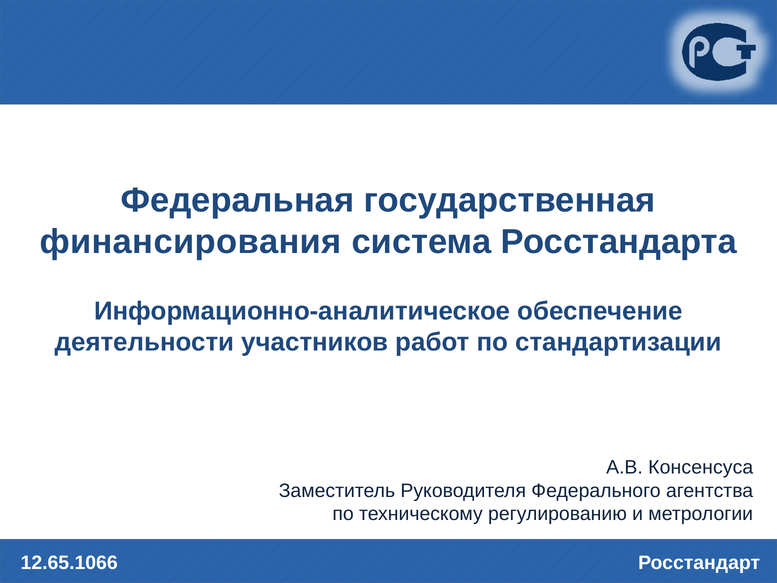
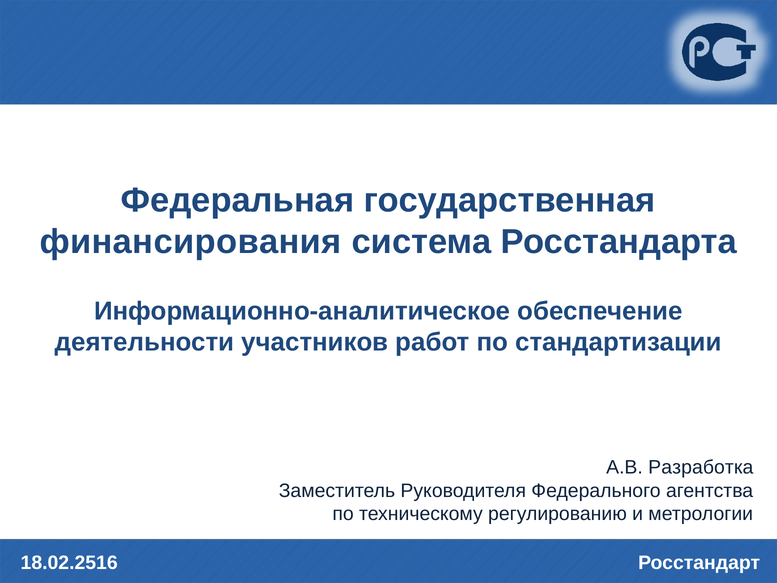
Консенсуса: Консенсуса -> Разработка
12.65.1066: 12.65.1066 -> 18.02.2516
